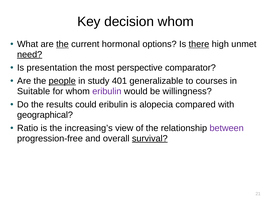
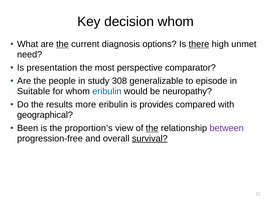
hormonal: hormonal -> diagnosis
need underline: present -> none
people underline: present -> none
401: 401 -> 308
courses: courses -> episode
eribulin at (107, 91) colour: purple -> blue
willingness: willingness -> neuropathy
could: could -> more
alopecia: alopecia -> provides
Ratio: Ratio -> Been
increasing’s: increasing’s -> proportion’s
the at (152, 128) underline: none -> present
